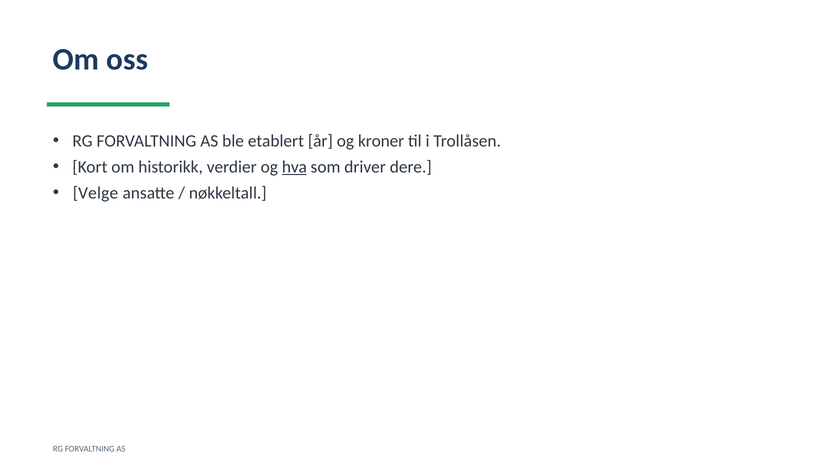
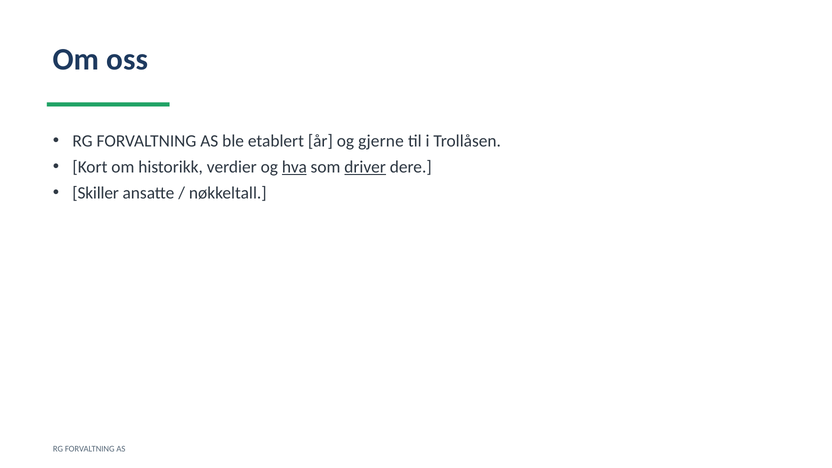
kroner: kroner -> gjerne
driver underline: none -> present
Velge: Velge -> Skiller
